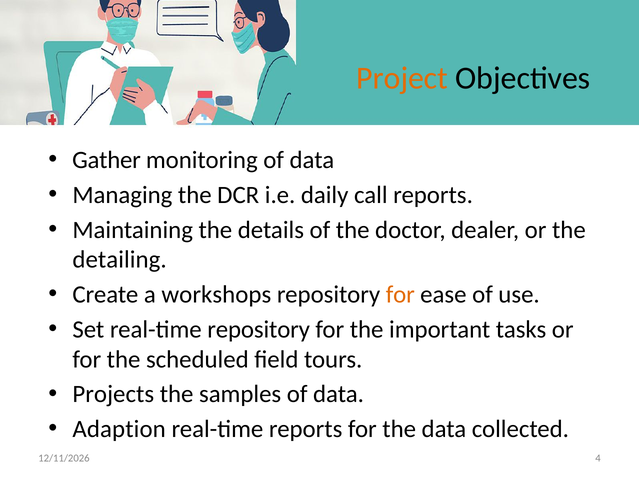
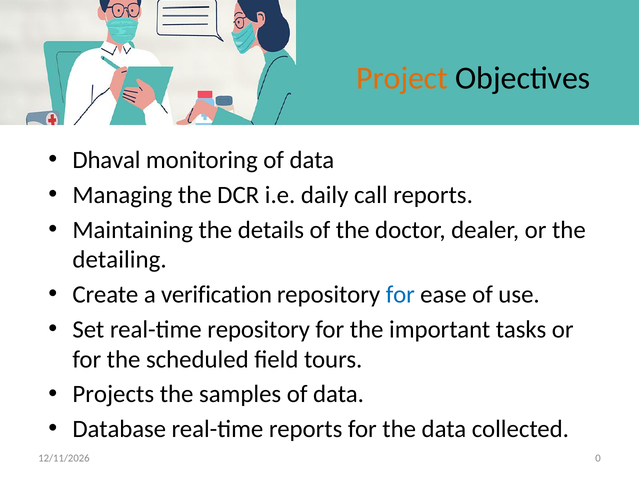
Gather: Gather -> Dhaval
workshops: workshops -> verification
for at (400, 294) colour: orange -> blue
Adaption: Adaption -> Database
4: 4 -> 0
